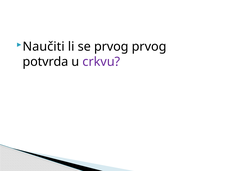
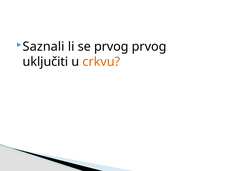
Naučiti: Naučiti -> Saznali
potvrda: potvrda -> uključiti
crkvu colour: purple -> orange
